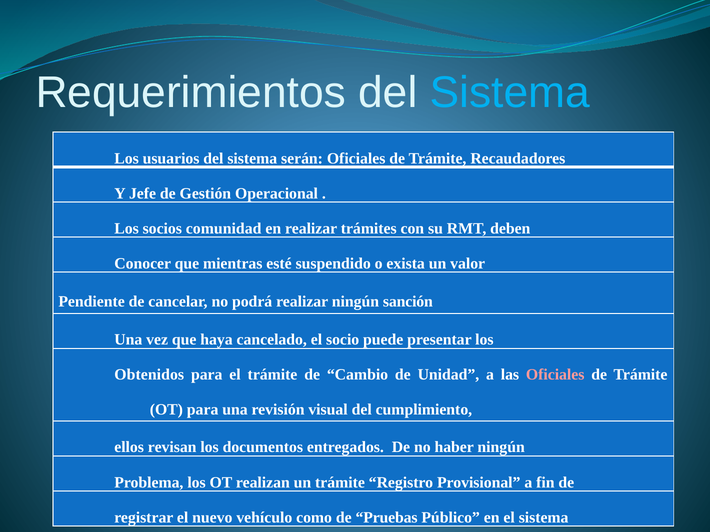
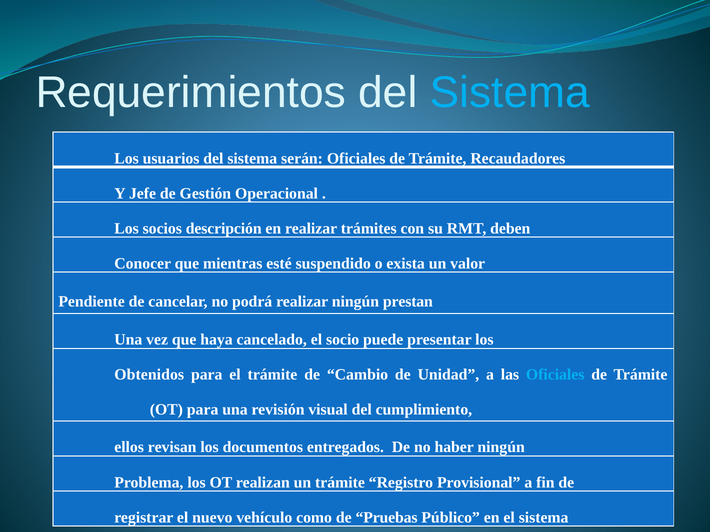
comunidad: comunidad -> descripción
sanción: sanción -> prestan
Oficiales at (555, 375) colour: pink -> light blue
